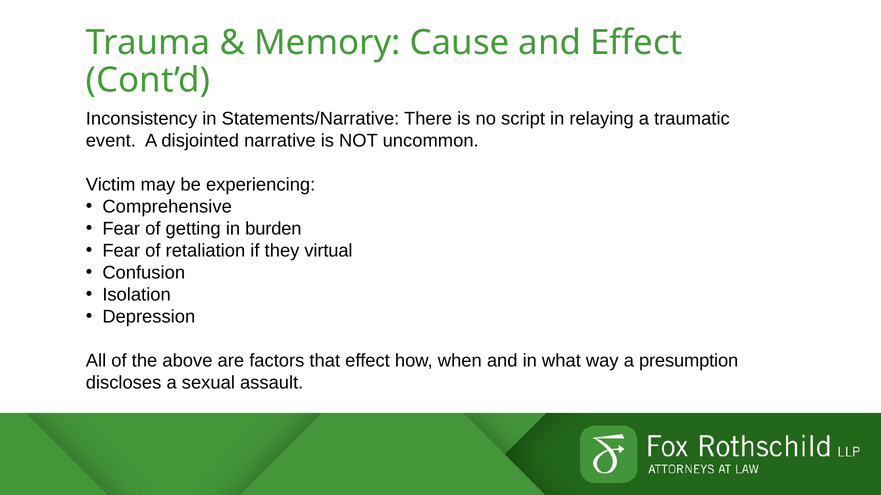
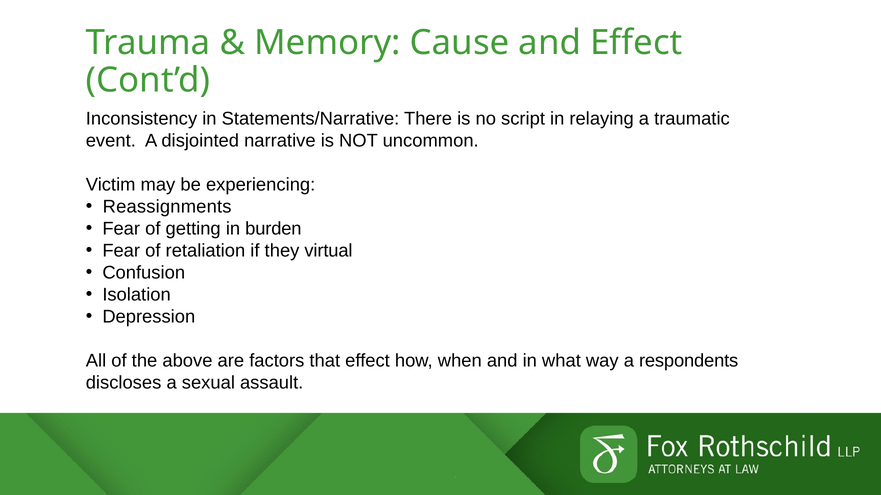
Comprehensive: Comprehensive -> Reassignments
presumption: presumption -> respondents
